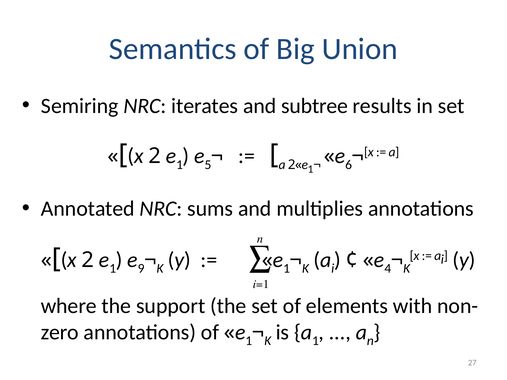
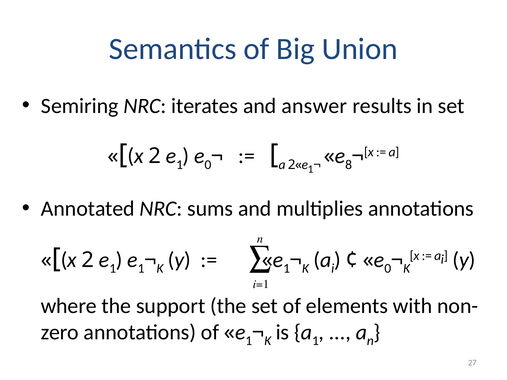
subtree: subtree -> answer
5 at (208, 165): 5 -> 0
6: 6 -> 8
9 at (141, 269): 9 -> 1
4 at (388, 269): 4 -> 0
